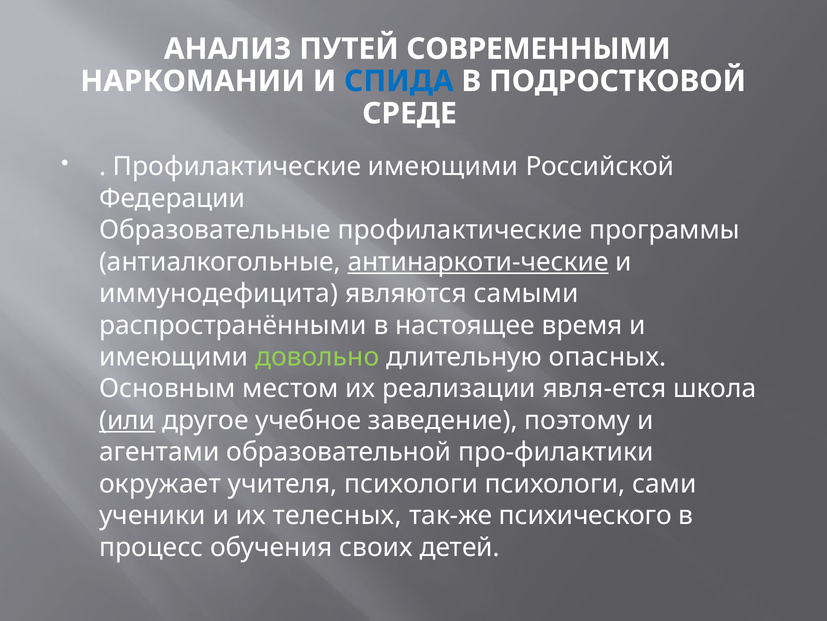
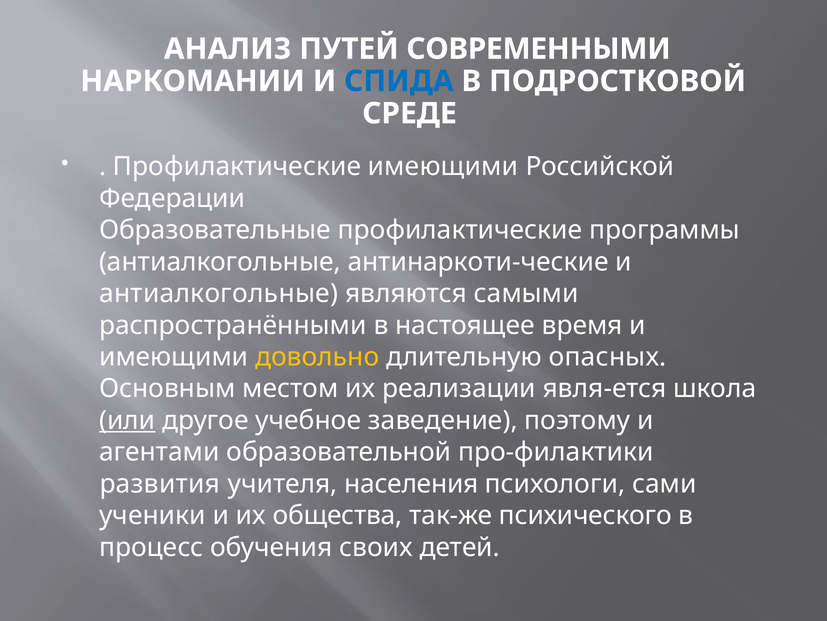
антинаркоти-ческие underline: present -> none
иммунодефицита at (219, 293): иммунодефицита -> антиалкогольные
довольно colour: light green -> yellow
окружает: окружает -> развития
учителя психологи: психологи -> населения
телесных: телесных -> общества
